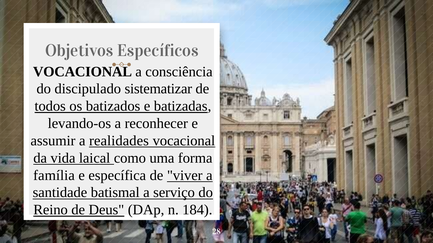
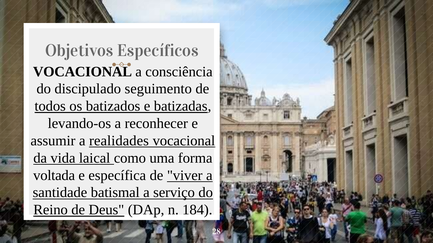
sistematizar: sistematizar -> seguimento
família: família -> voltada
